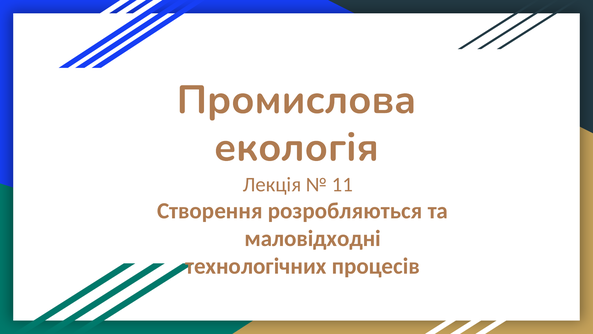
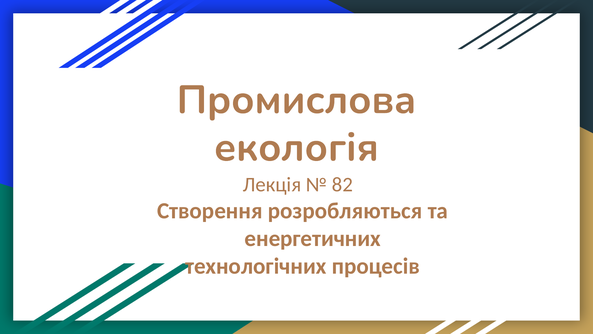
11: 11 -> 82
маловідходні: маловідходні -> енергетичних
